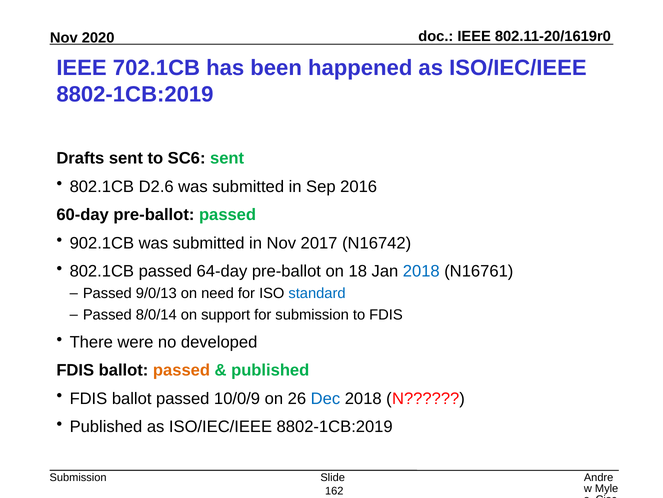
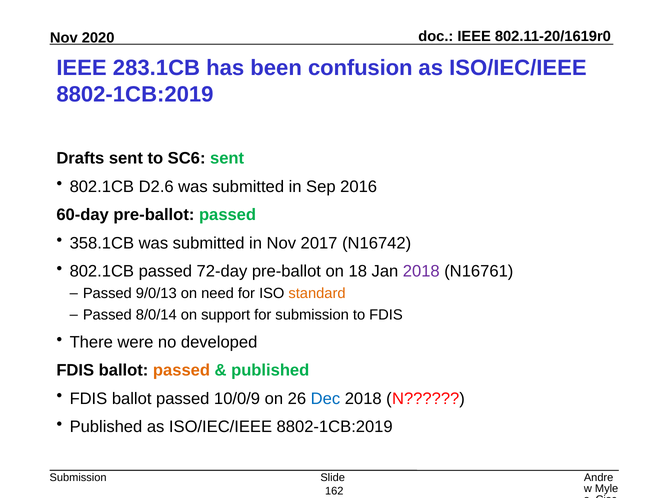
702.1CB: 702.1CB -> 283.1CB
happened: happened -> confusion
902.1CB: 902.1CB -> 358.1CB
64-day: 64-day -> 72-day
2018 at (421, 271) colour: blue -> purple
standard colour: blue -> orange
